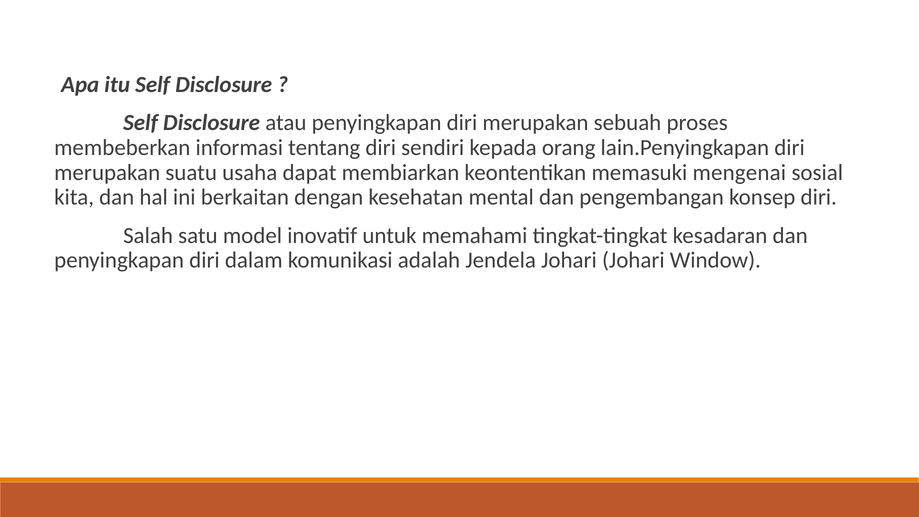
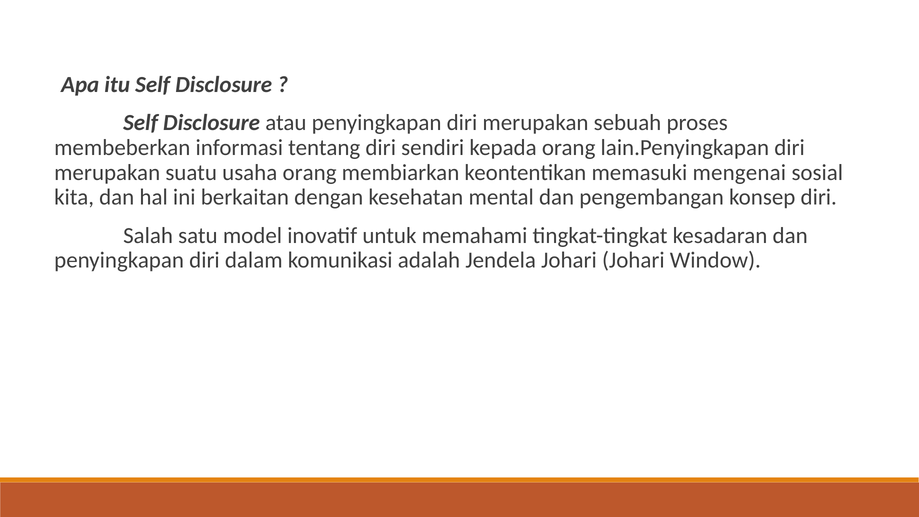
usaha dapat: dapat -> orang
